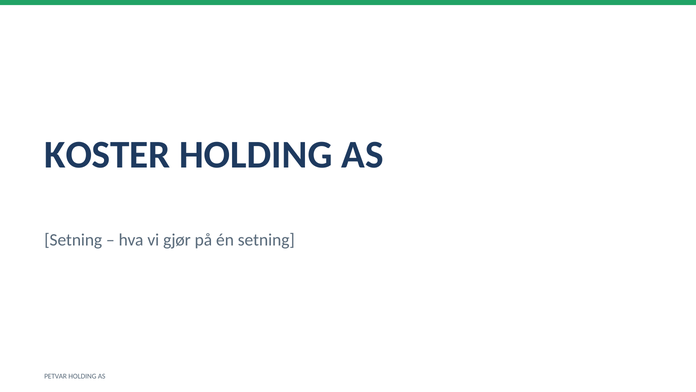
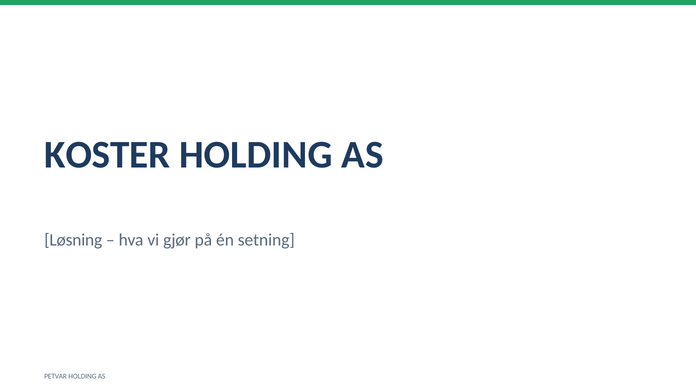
Setning at (73, 240): Setning -> Løsning
